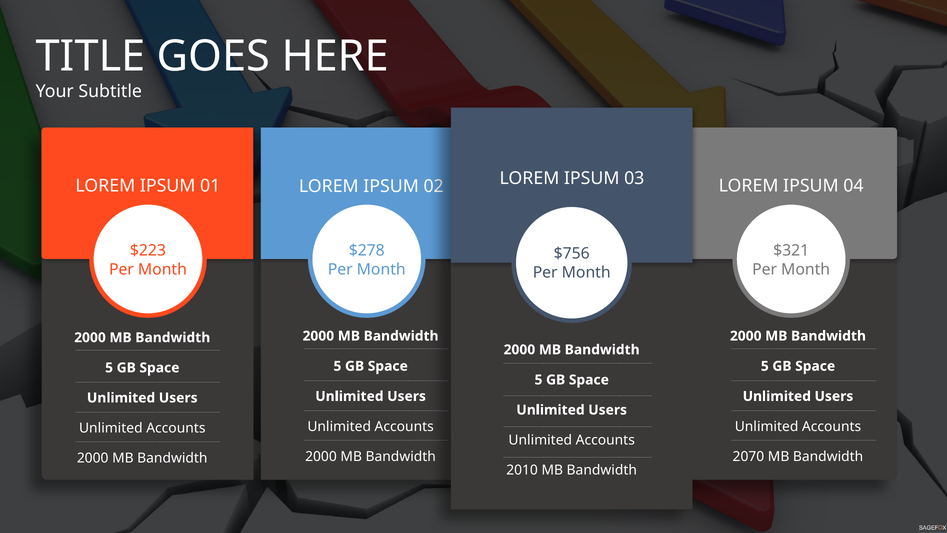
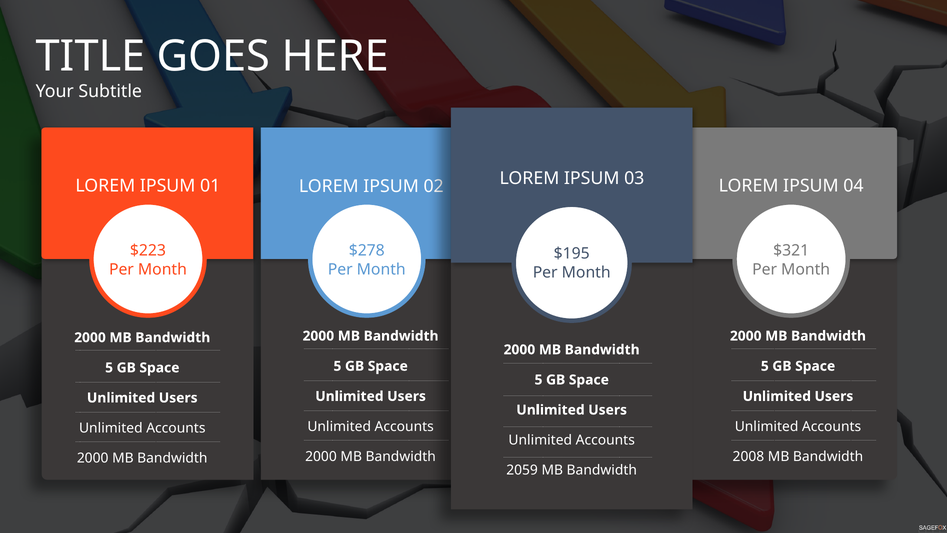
$756: $756 -> $195
2070: 2070 -> 2008
2010: 2010 -> 2059
